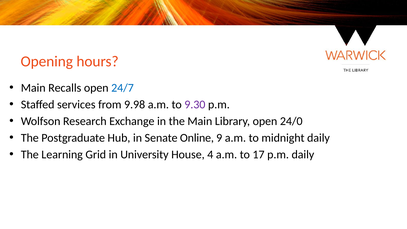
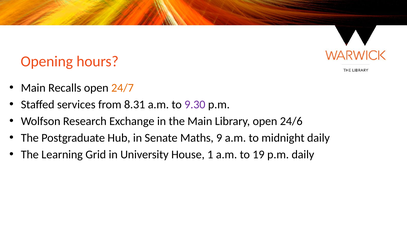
24/7 colour: blue -> orange
9.98: 9.98 -> 8.31
24/0: 24/0 -> 24/6
Online: Online -> Maths
4: 4 -> 1
17: 17 -> 19
